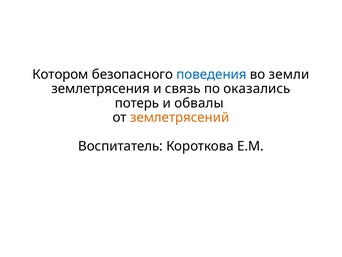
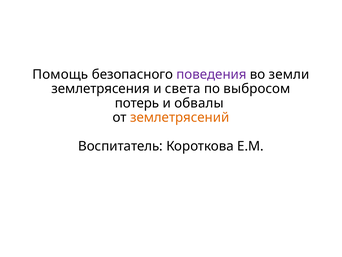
Котором: Котором -> Помощь
поведения colour: blue -> purple
связь: связь -> света
оказались: оказались -> выбросом
